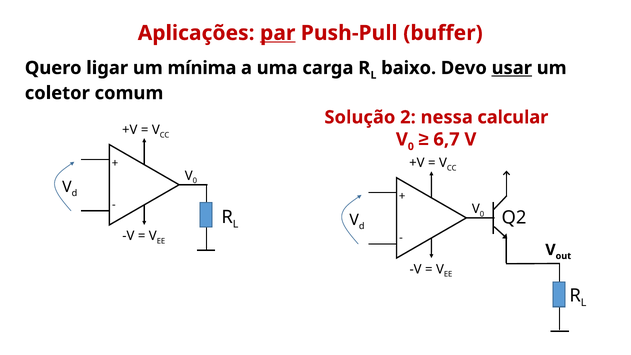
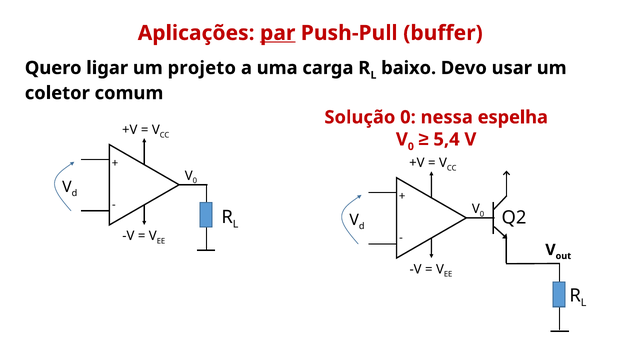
mínima: mínima -> projeto
usar underline: present -> none
Solução 2: 2 -> 0
calcular: calcular -> espelha
6,7: 6,7 -> 5,4
